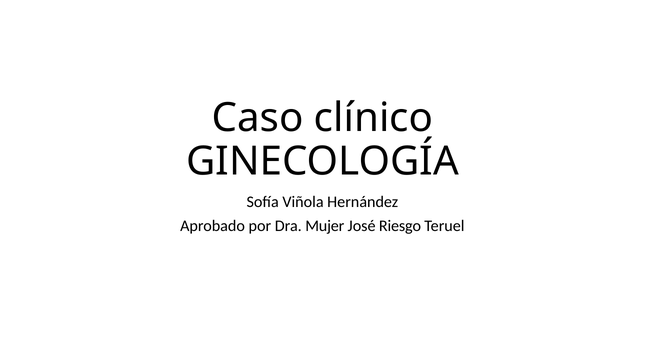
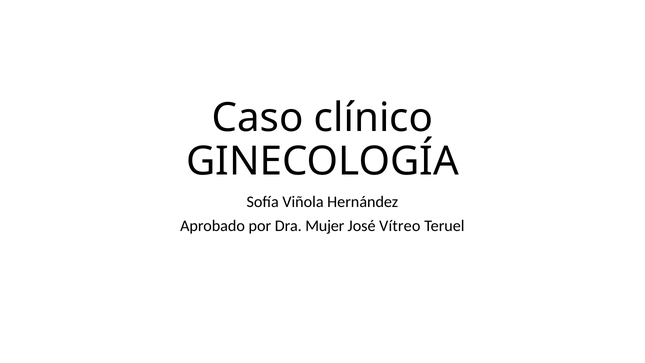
Riesgo: Riesgo -> Vítreo
